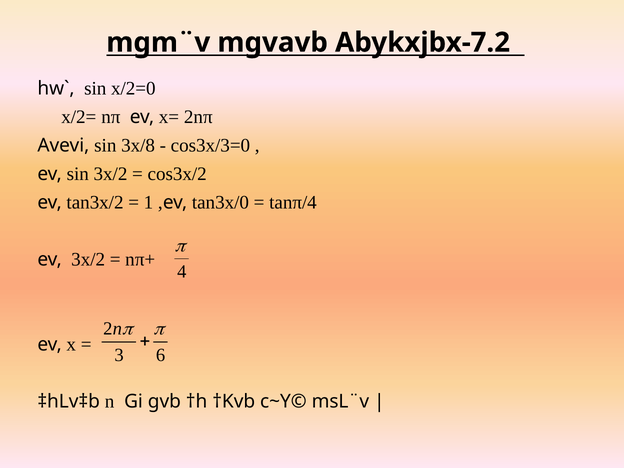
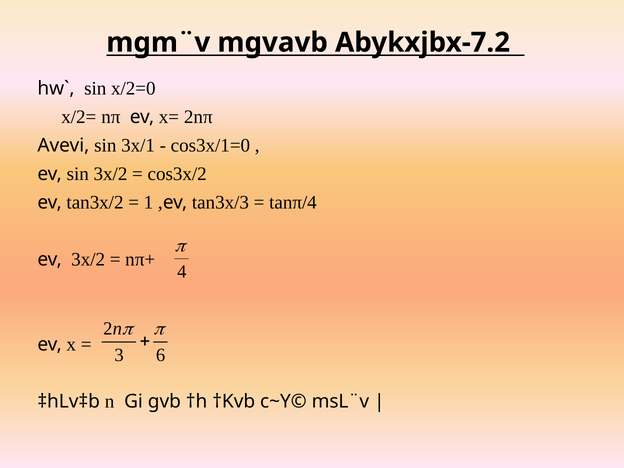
3x/8: 3x/8 -> 3x/1
cos3x/3=0: cos3x/3=0 -> cos3x/1=0
tan3x/0: tan3x/0 -> tan3x/3
